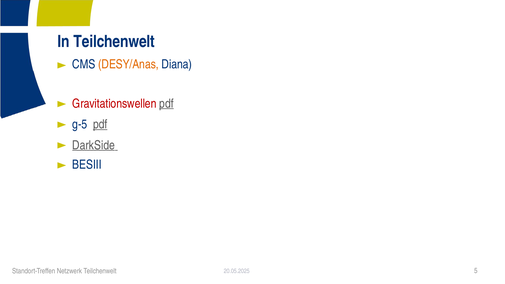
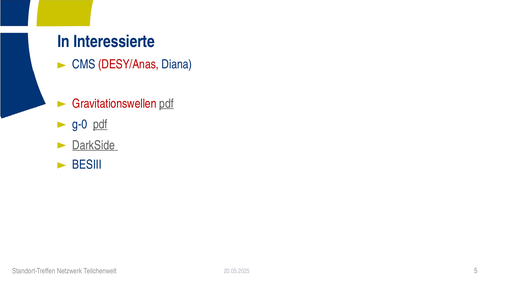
In Teilchenwelt: Teilchenwelt -> Interessierte
DESY/Anas colour: orange -> red
g-5: g-5 -> g-0
